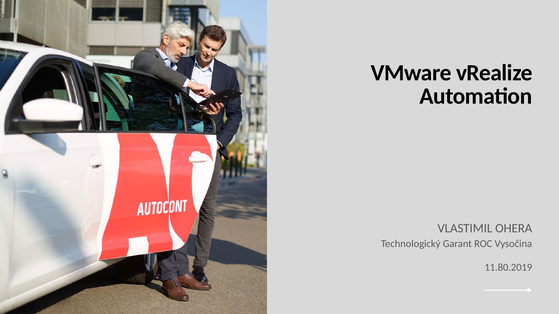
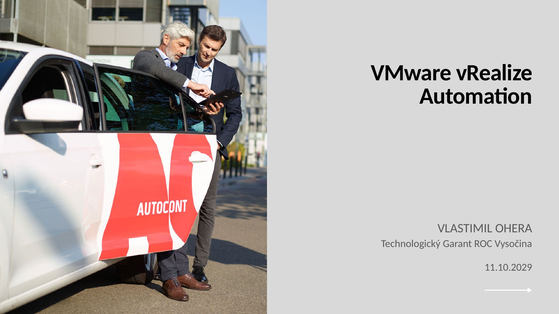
11.80.2019: 11.80.2019 -> 11.10.2029
